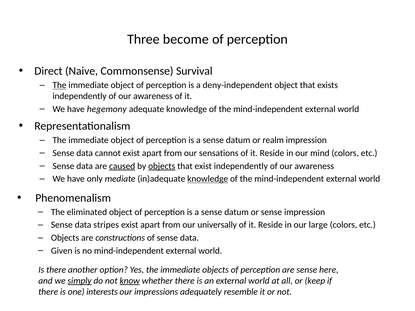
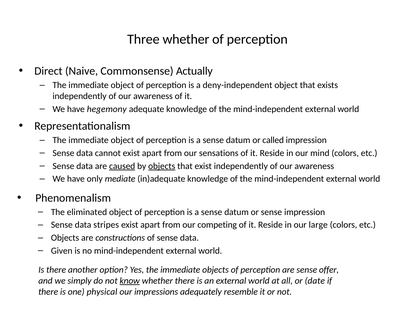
Three become: become -> whether
Survival: Survival -> Actually
The at (59, 85) underline: present -> none
realm: realm -> called
knowledge at (208, 179) underline: present -> none
universally: universally -> competing
here: here -> offer
simply underline: present -> none
keep: keep -> date
interests: interests -> physical
